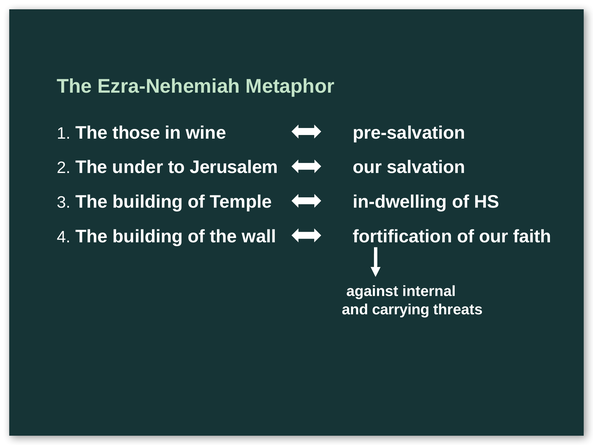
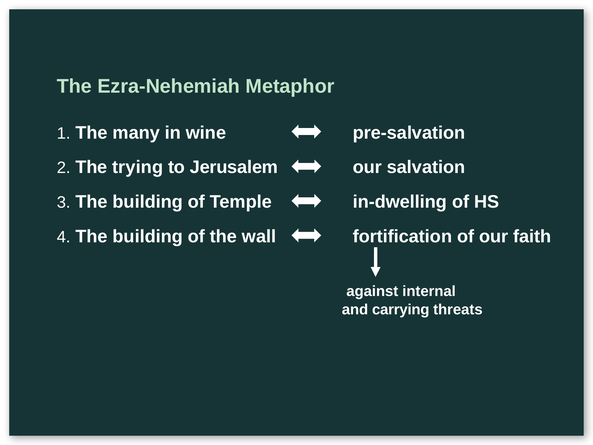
those: those -> many
under: under -> trying
